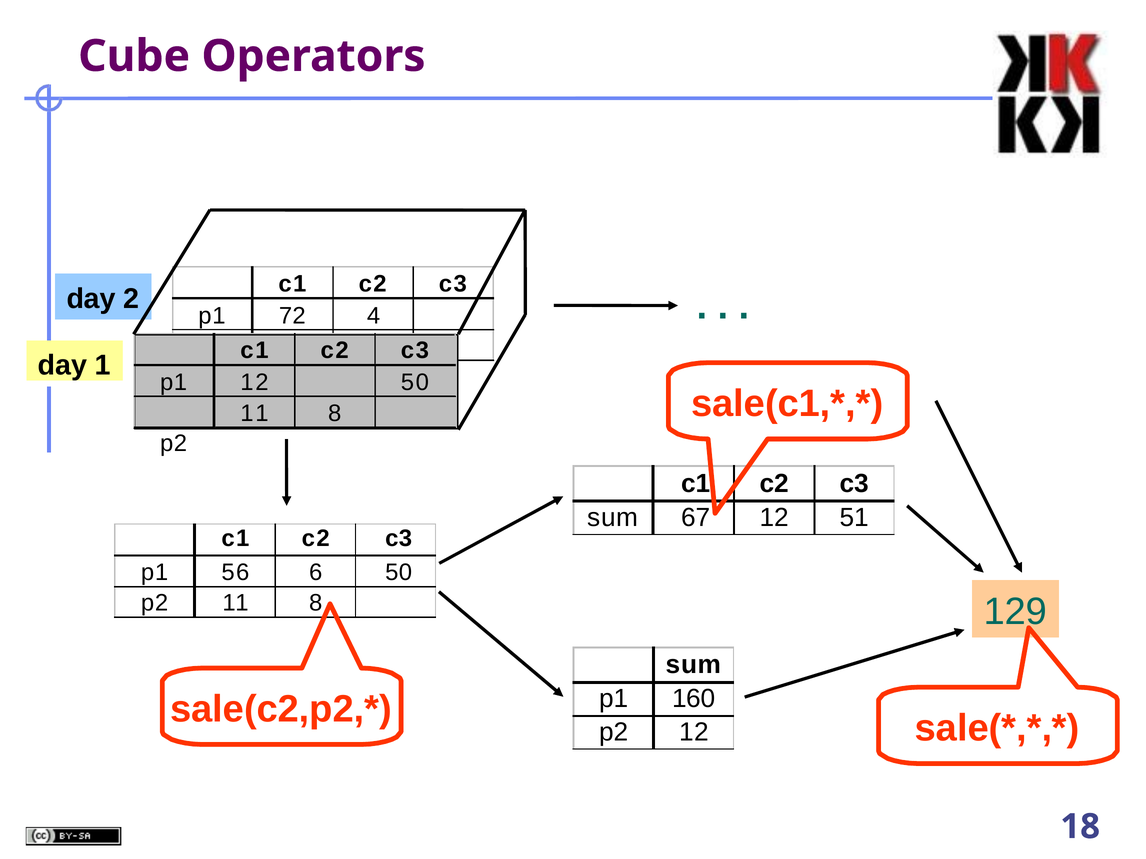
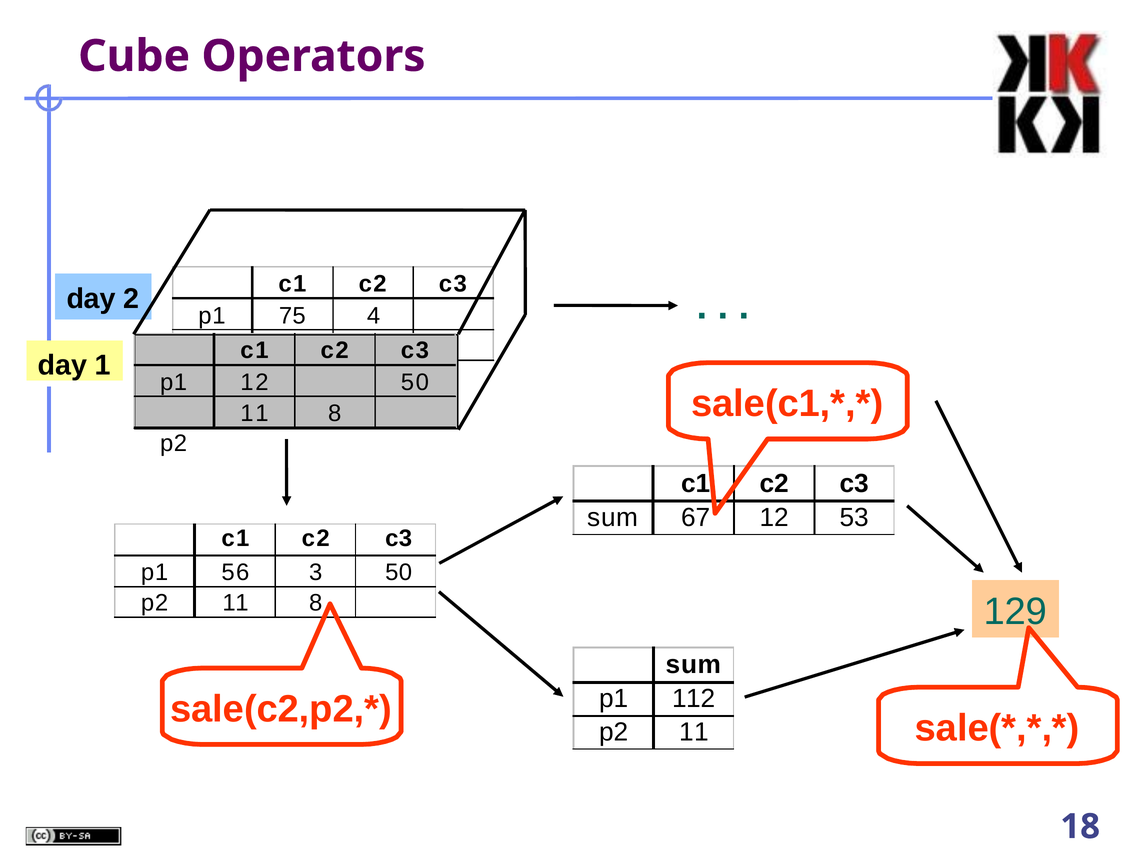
72: 72 -> 75
51: 51 -> 53
6: 6 -> 3
160: 160 -> 112
12 at (694, 733): 12 -> 11
